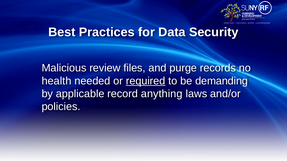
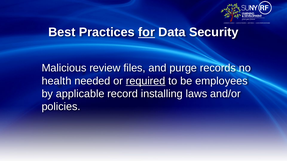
for underline: none -> present
demanding: demanding -> employees
anything: anything -> installing
